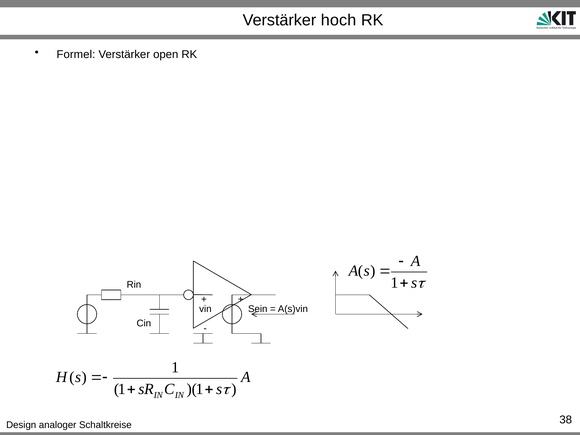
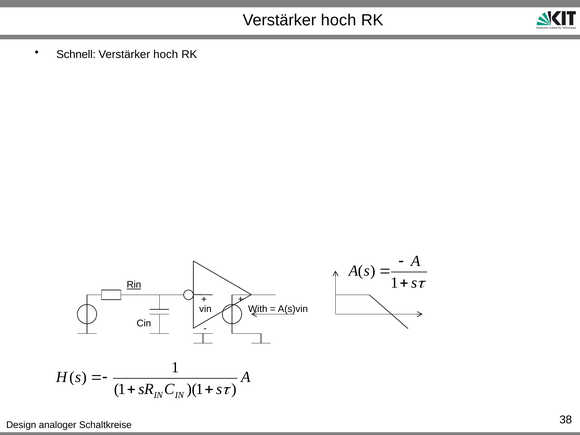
Formel: Formel -> Schnell
open at (166, 54): open -> hoch
Rin underline: none -> present
Sein: Sein -> With
